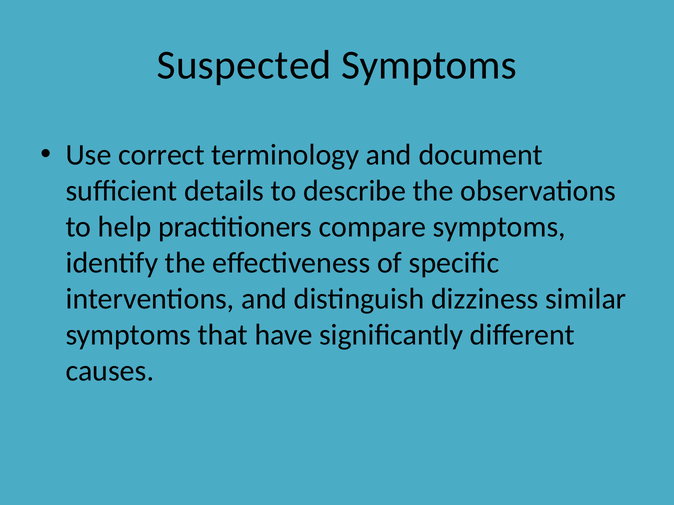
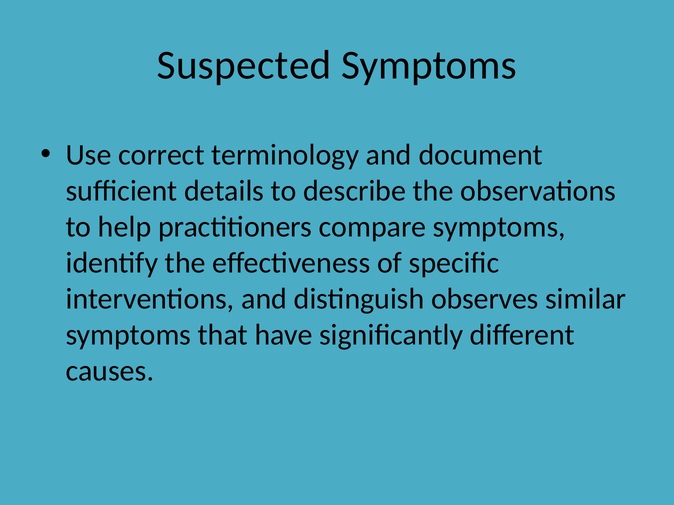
dizziness: dizziness -> observes
